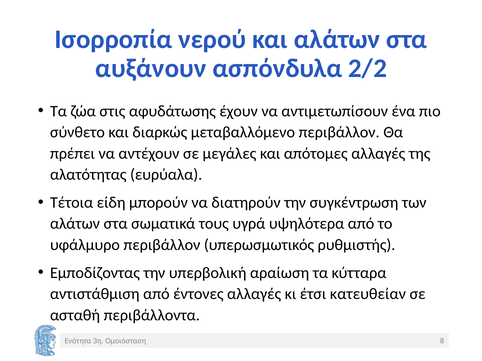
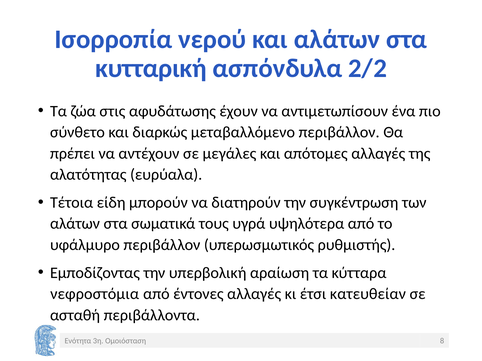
αυξάνουν: αυξάνουν -> κυτταρική
αντιστάθμιση: αντιστάθμιση -> νεφροστόμια
